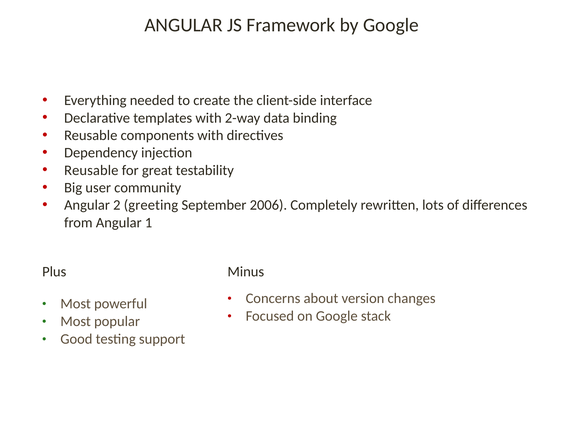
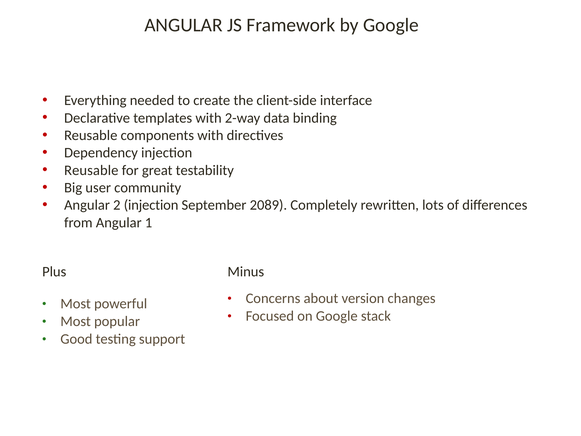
2 greeting: greeting -> injection
2006: 2006 -> 2089
